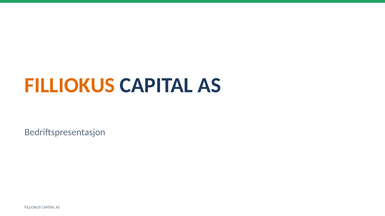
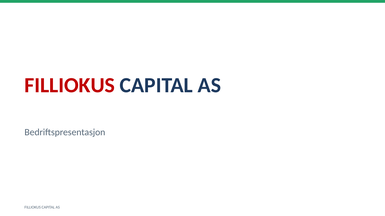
FILLIOKUS at (70, 85) colour: orange -> red
